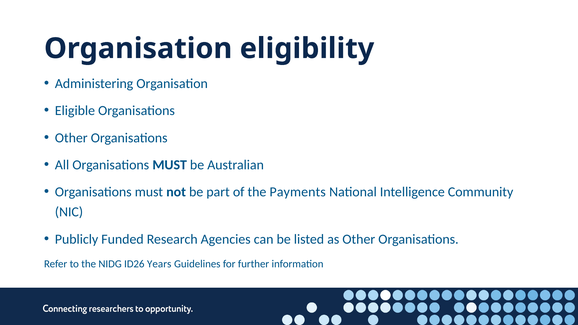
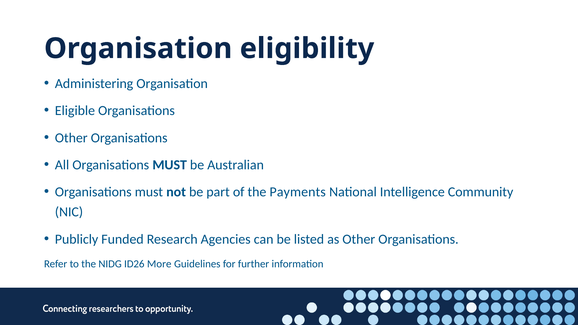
Years: Years -> More
